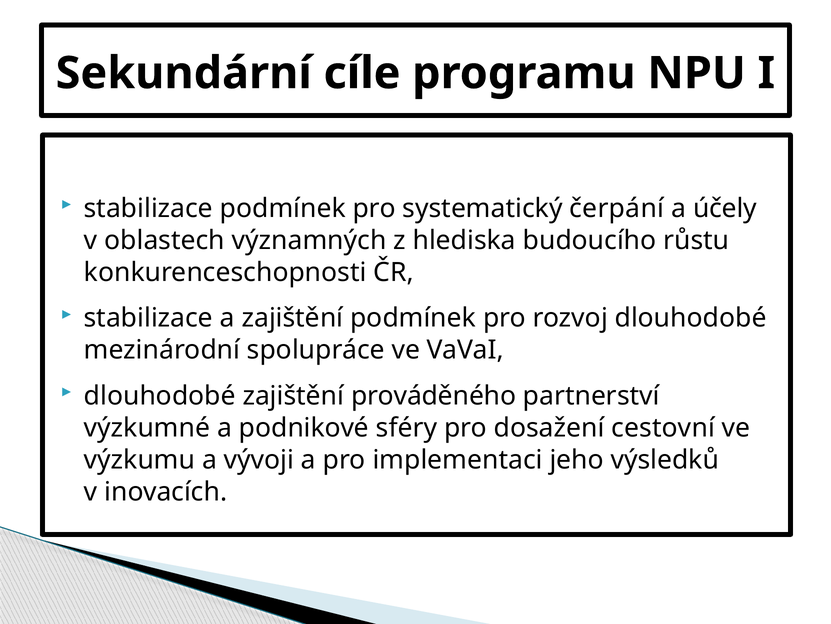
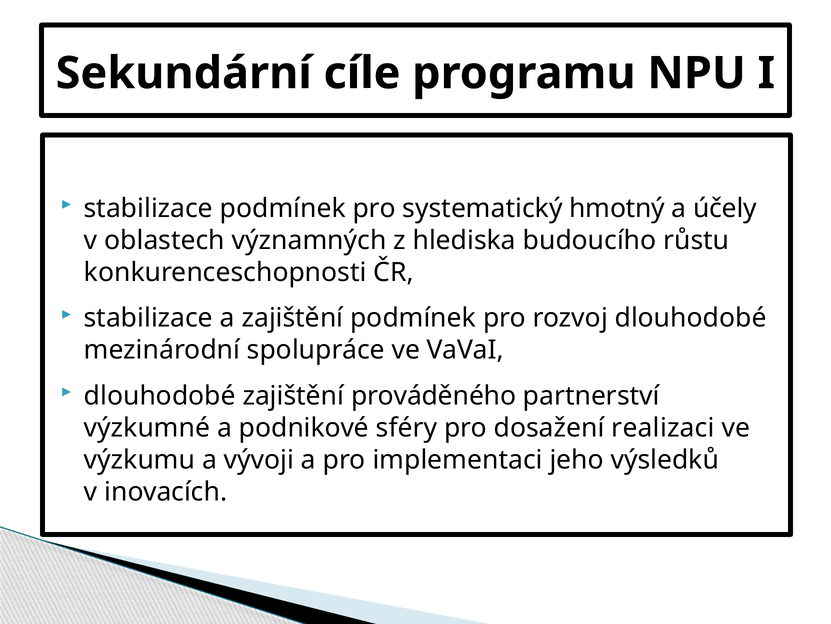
čerpání: čerpání -> hmotný
cestovní: cestovní -> realizaci
